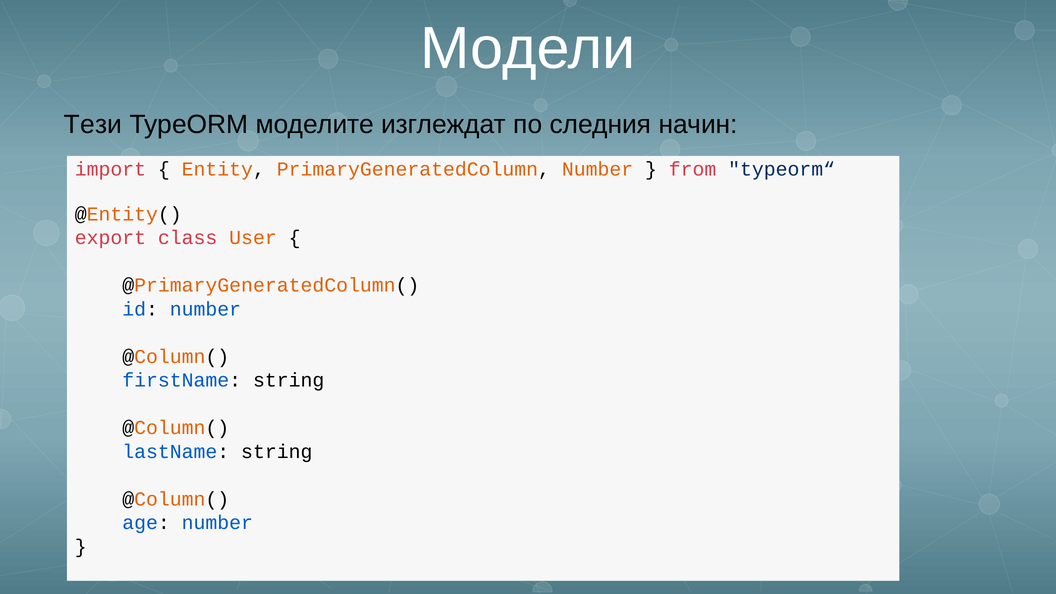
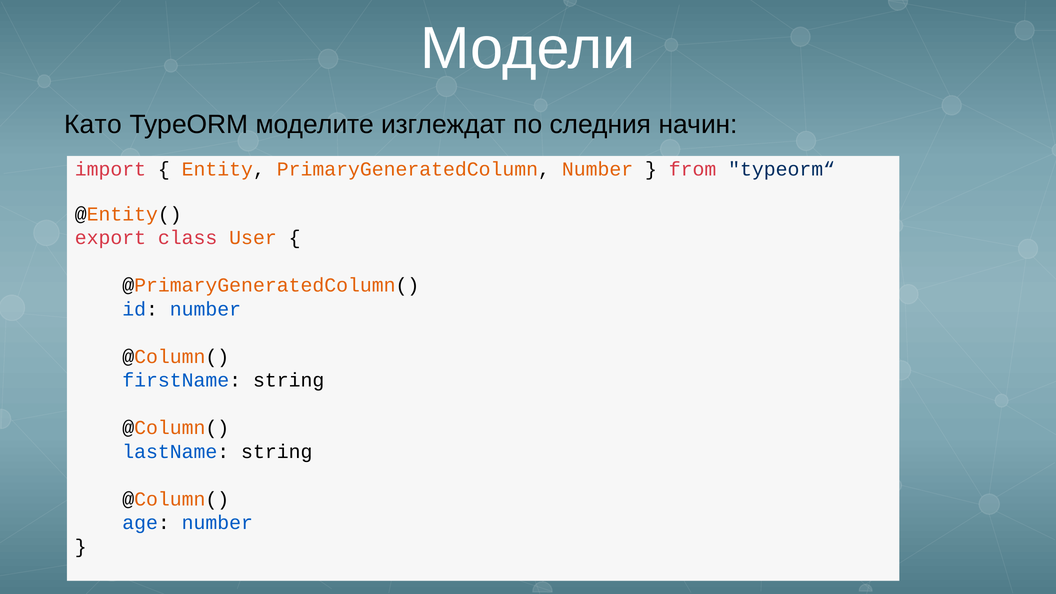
Тези: Тези -> Като
